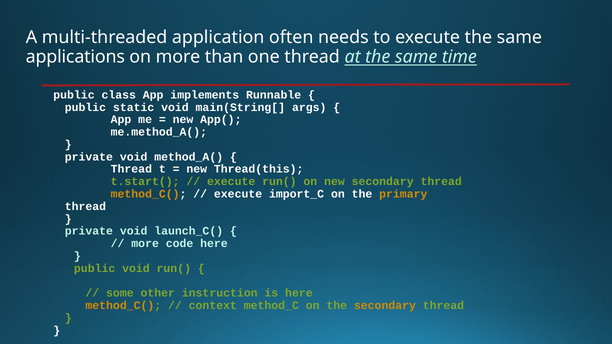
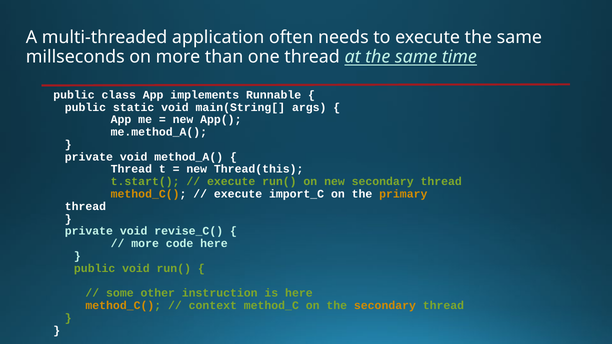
applications: applications -> millseconds
launch_C(: launch_C( -> revise_C(
